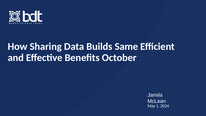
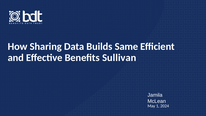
October: October -> Sullivan
